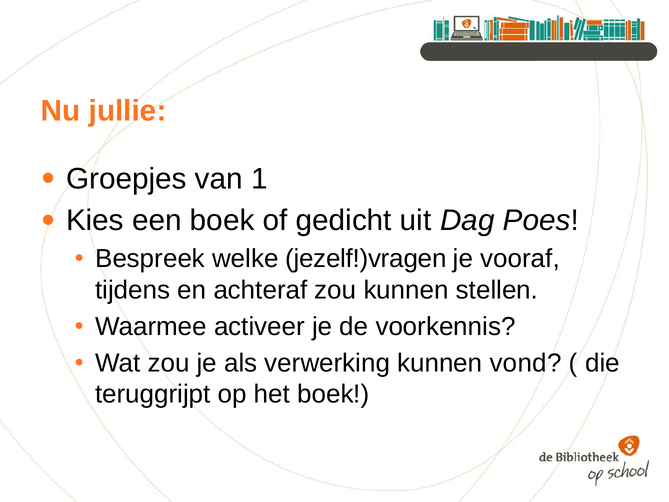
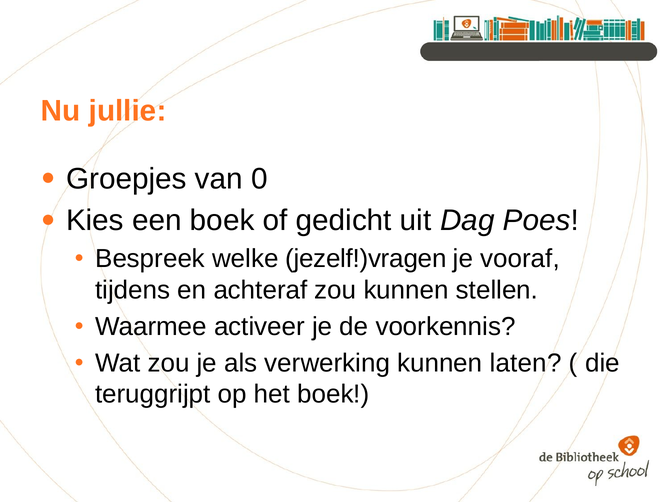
1: 1 -> 0
vond: vond -> laten
